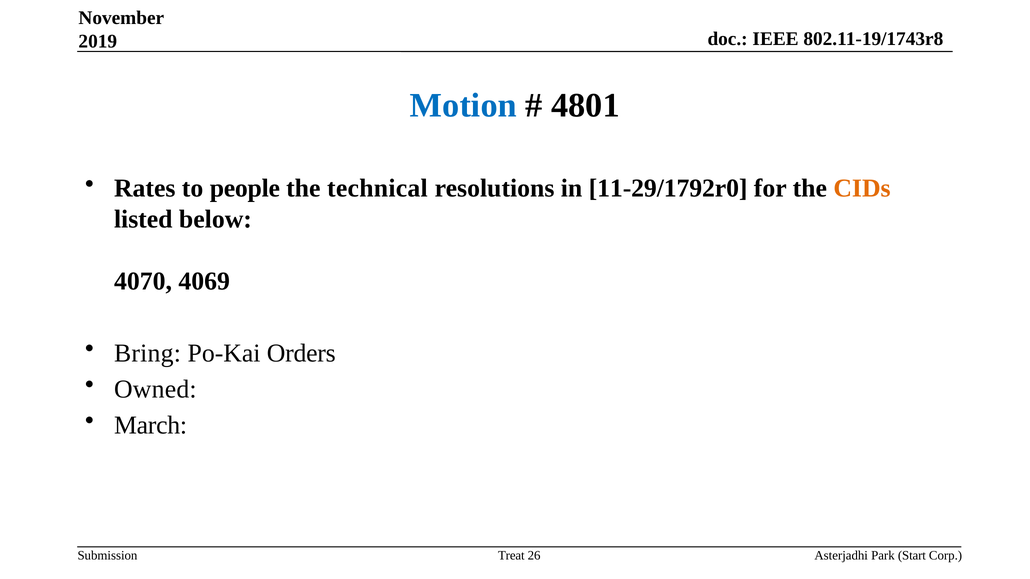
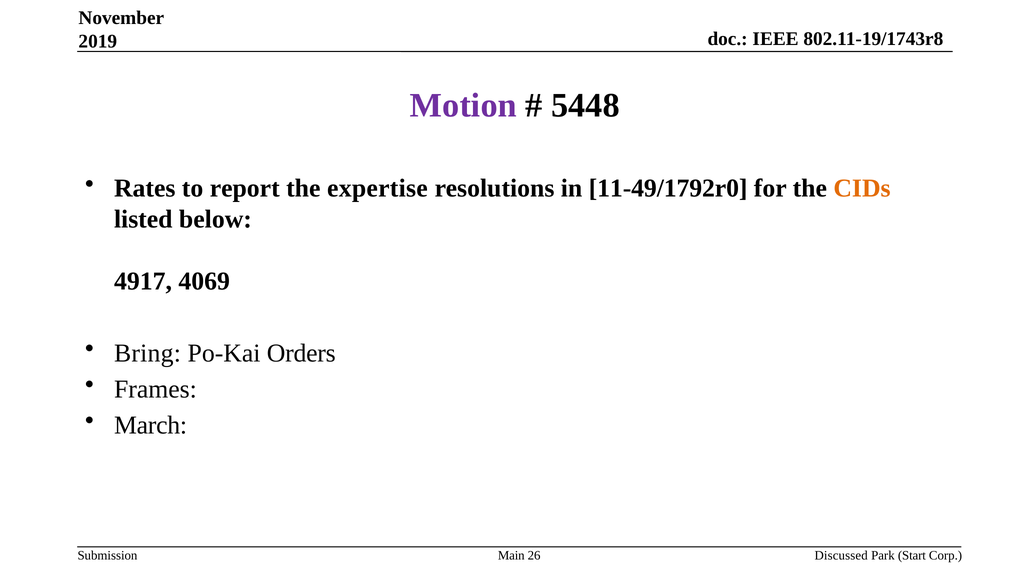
Motion colour: blue -> purple
4801: 4801 -> 5448
people: people -> report
technical: technical -> expertise
11-29/1792r0: 11-29/1792r0 -> 11-49/1792r0
4070: 4070 -> 4917
Owned: Owned -> Frames
Treat: Treat -> Main
Asterjadhi: Asterjadhi -> Discussed
